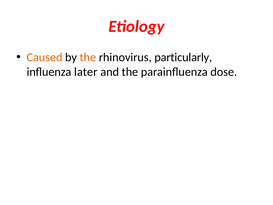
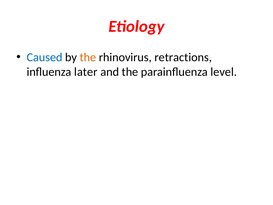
Caused colour: orange -> blue
particularly: particularly -> retractions
dose: dose -> level
